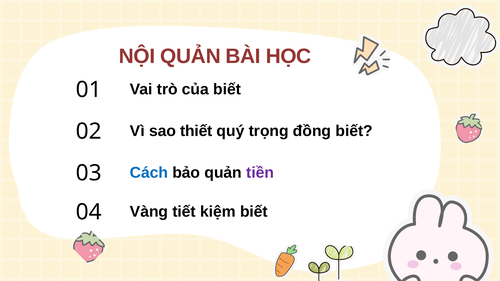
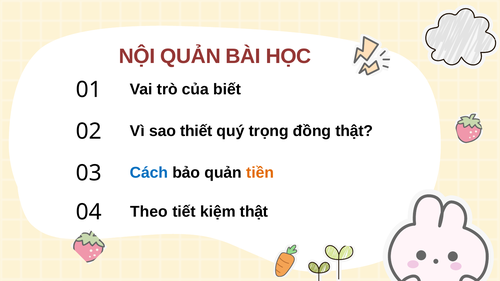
đồng biết: biết -> thật
tiền colour: purple -> orange
Vàng: Vàng -> Theo
kiệm biết: biết -> thật
